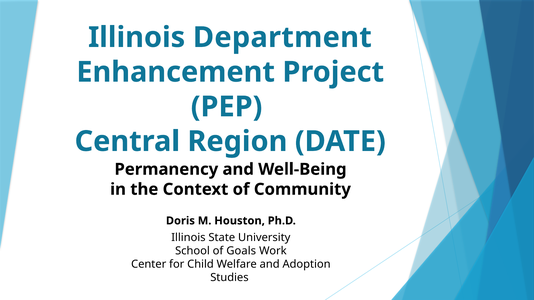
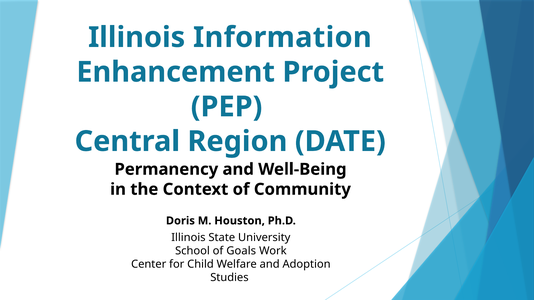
Department: Department -> Information
